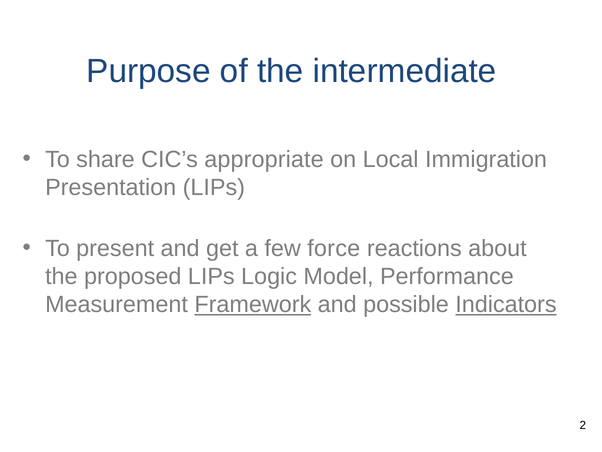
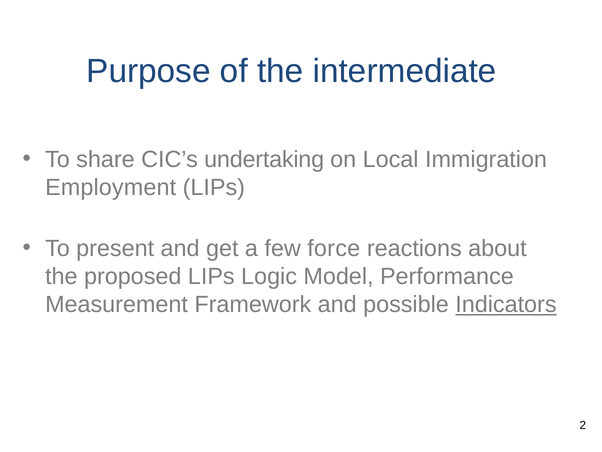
appropriate: appropriate -> undertaking
Presentation: Presentation -> Employment
Framework underline: present -> none
